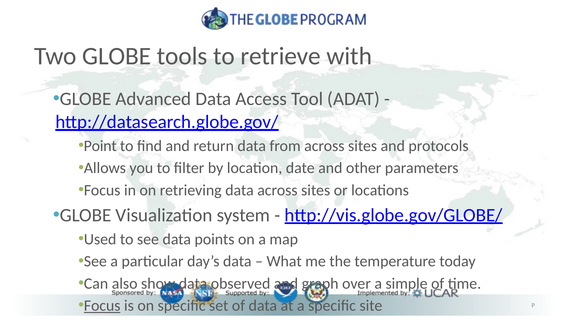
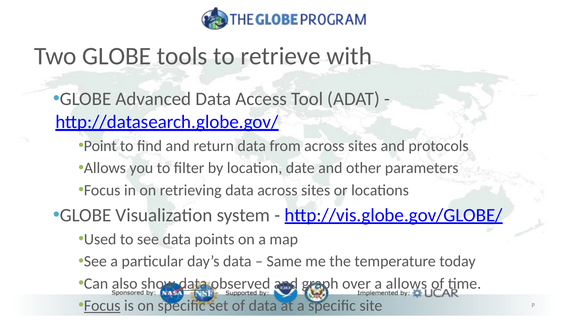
What: What -> Same
data at (193, 284) underline: none -> present
a simple: simple -> allows
